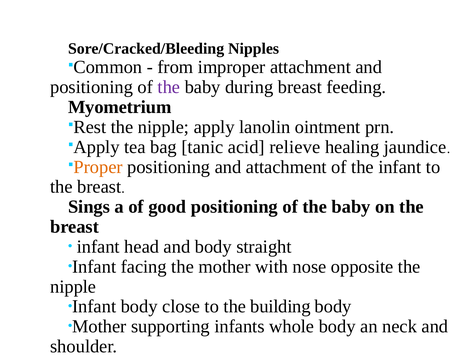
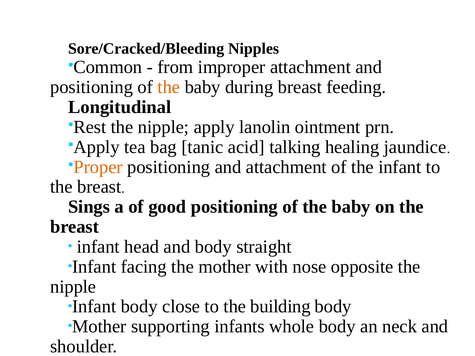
the at (169, 87) colour: purple -> orange
Myometrium: Myometrium -> Longitudinal
relieve: relieve -> talking
